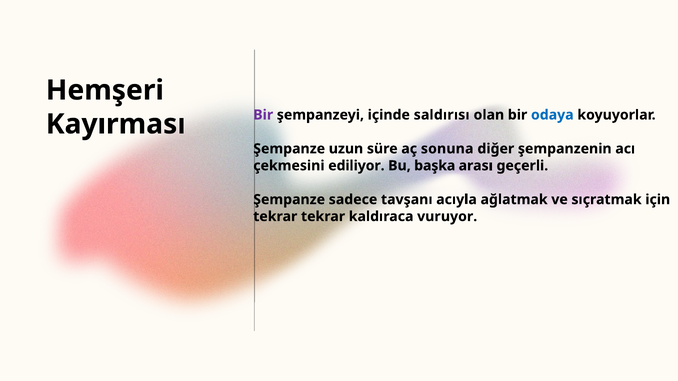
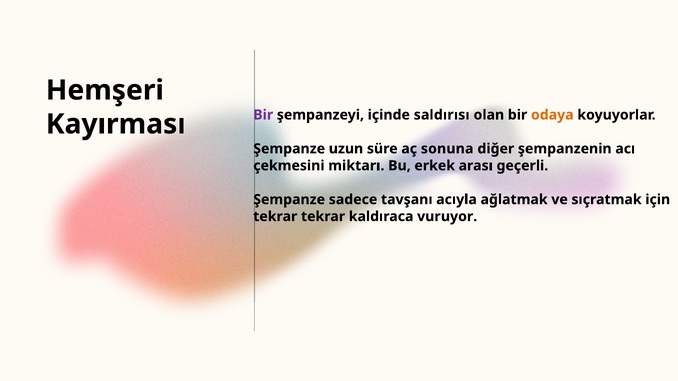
odaya colour: blue -> orange
ediliyor: ediliyor -> miktarı
başka: başka -> erkek
